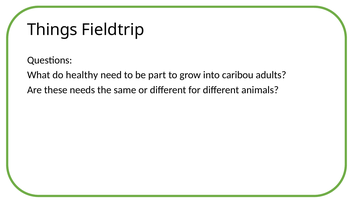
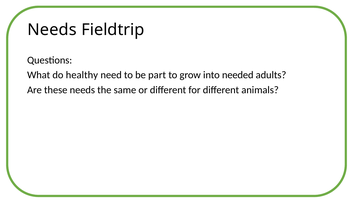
Things at (52, 30): Things -> Needs
caribou: caribou -> needed
